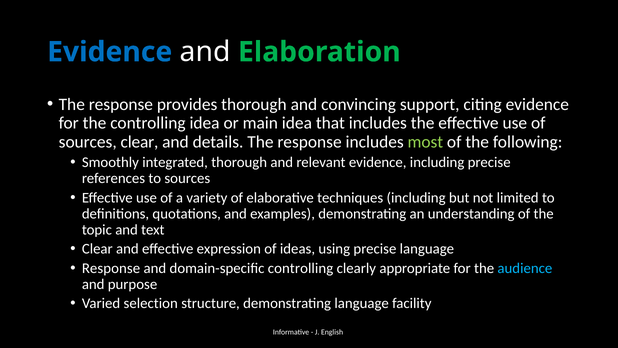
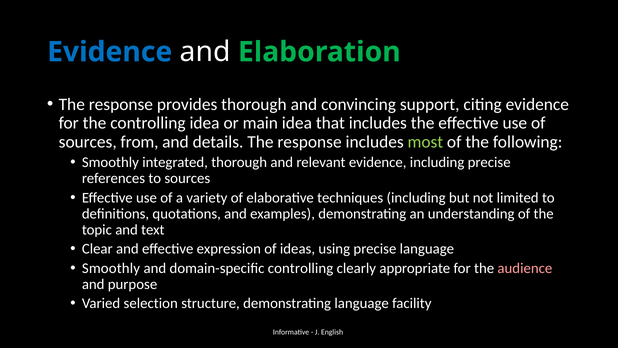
sources clear: clear -> from
Response at (111, 268): Response -> Smoothly
audience colour: light blue -> pink
